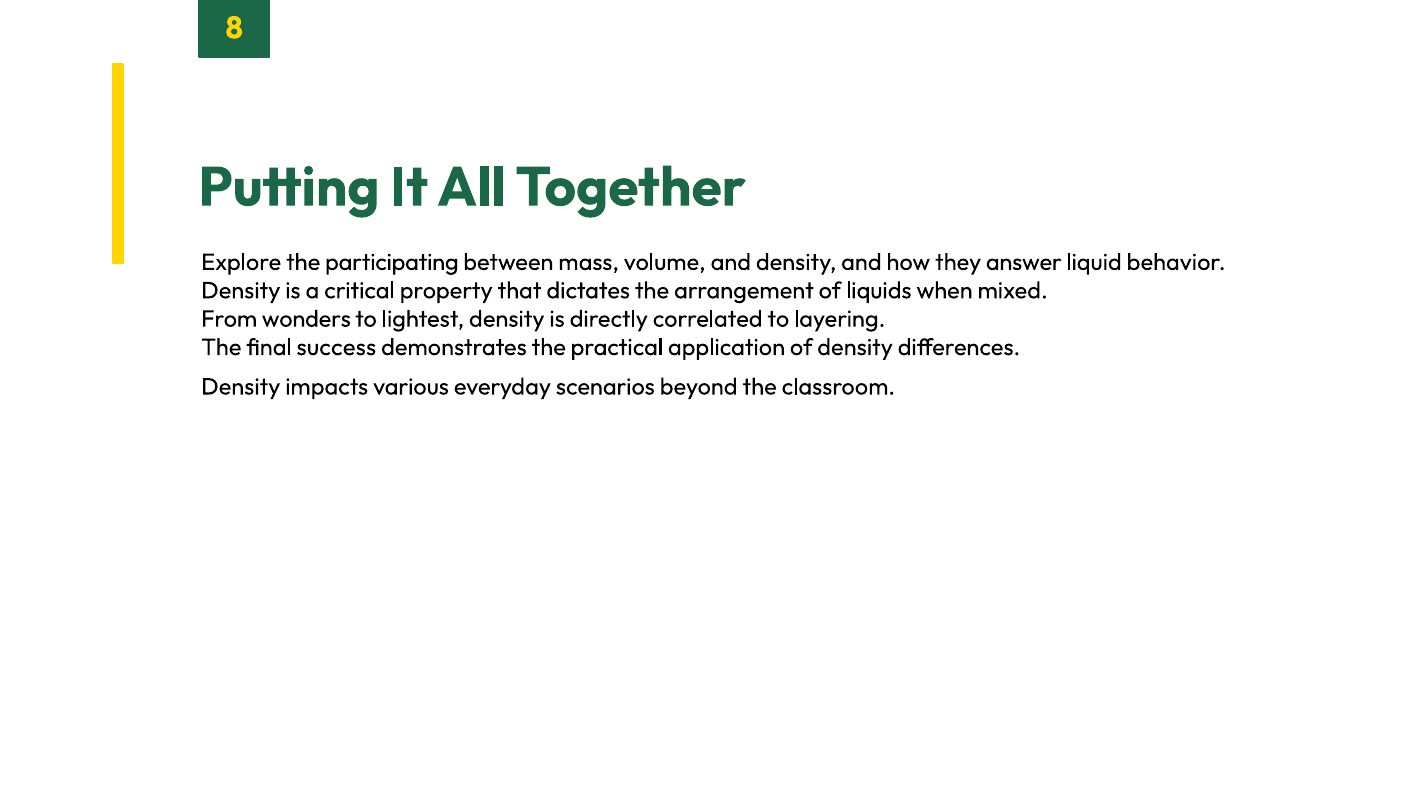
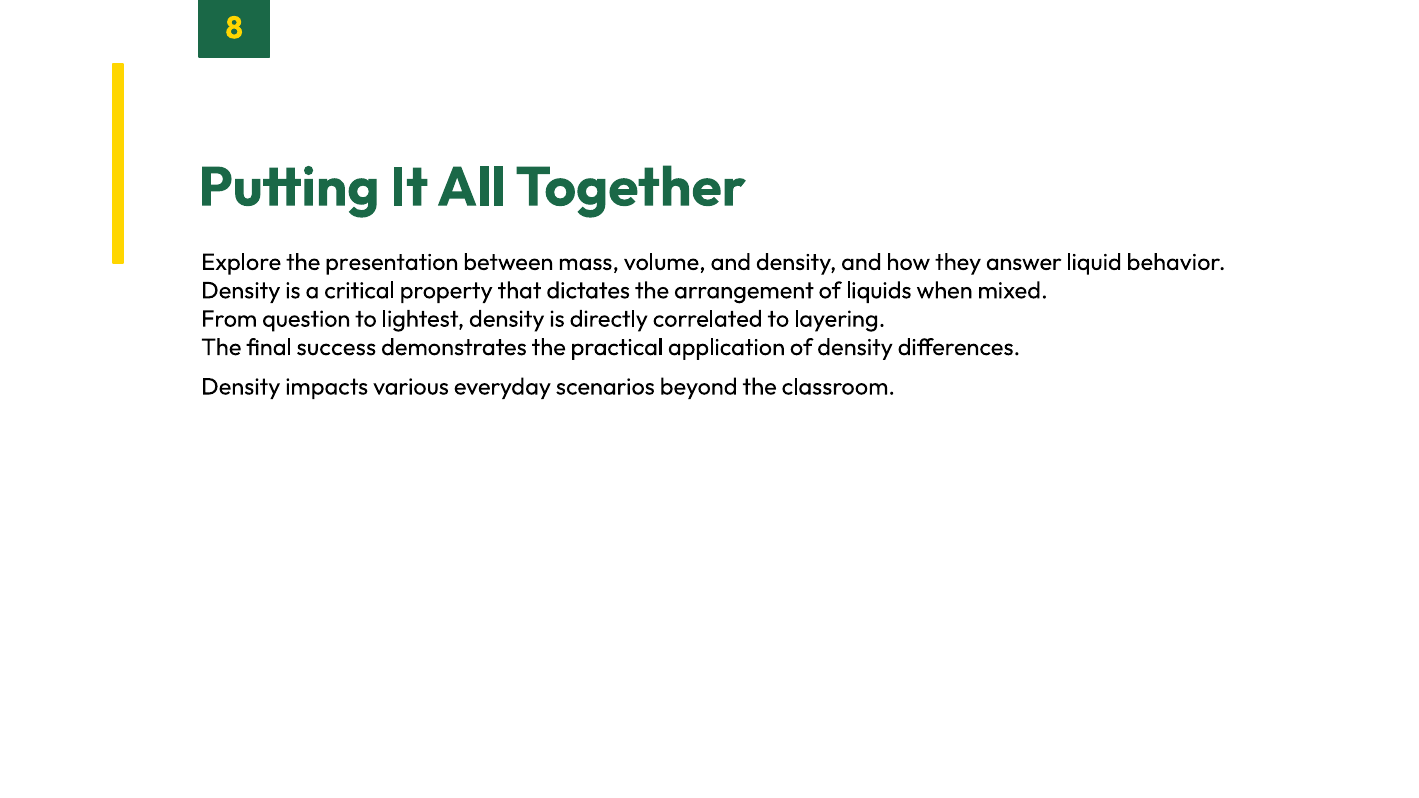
participating: participating -> presentation
wonders: wonders -> question
